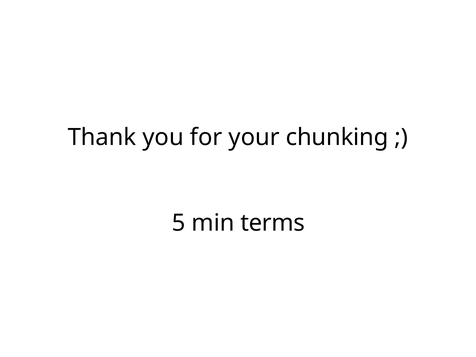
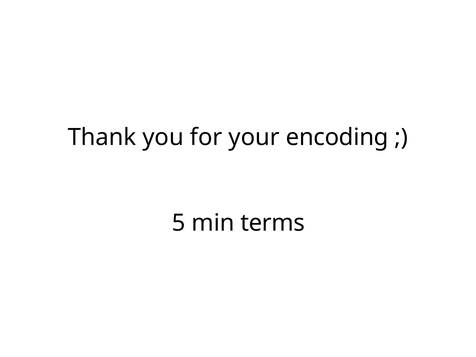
chunking: chunking -> encoding
